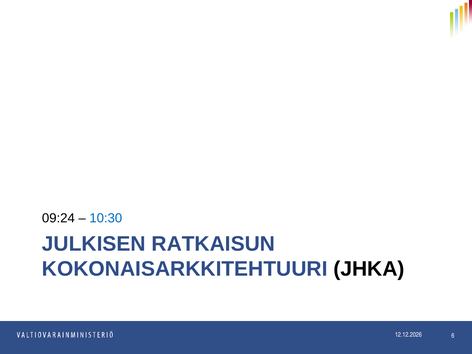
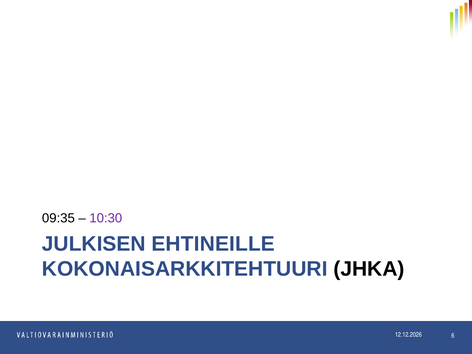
09:24: 09:24 -> 09:35
10:30 colour: blue -> purple
RATKAISUN: RATKAISUN -> EHTINEILLE
